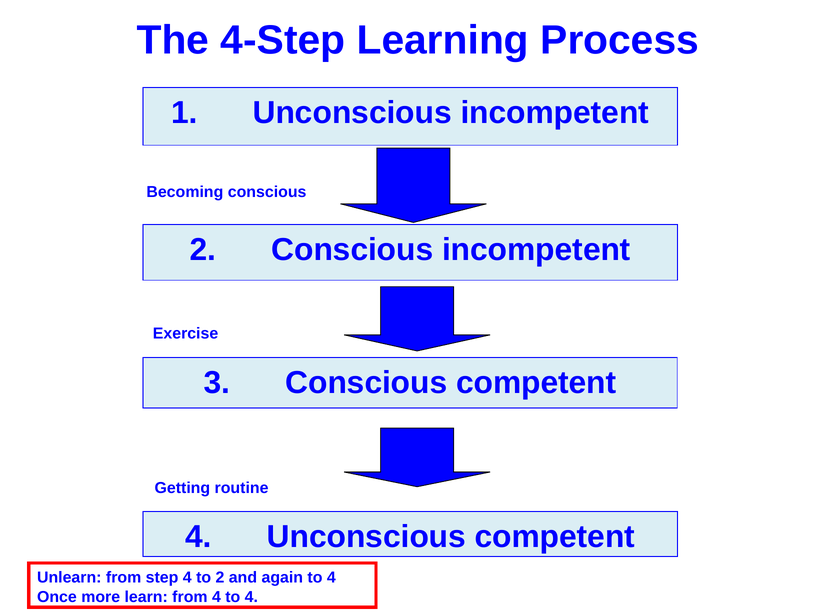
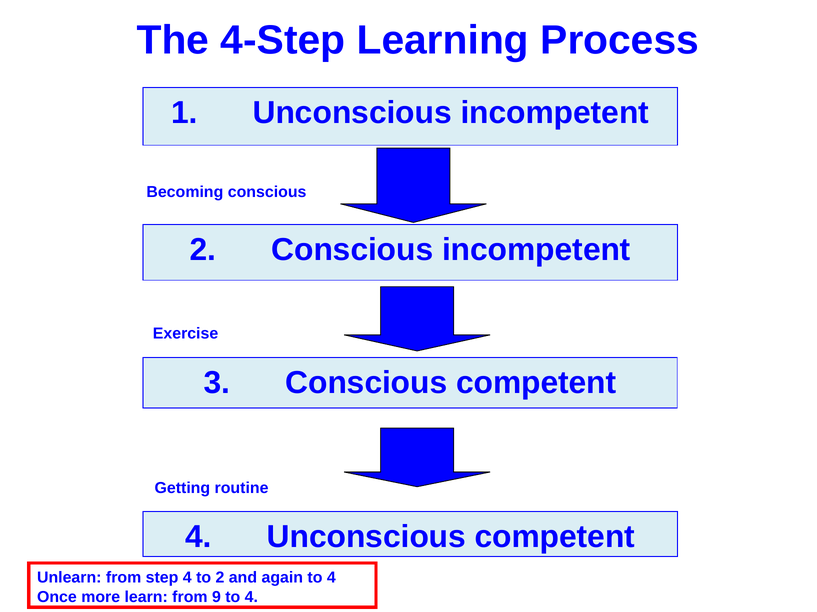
from 4: 4 -> 9
